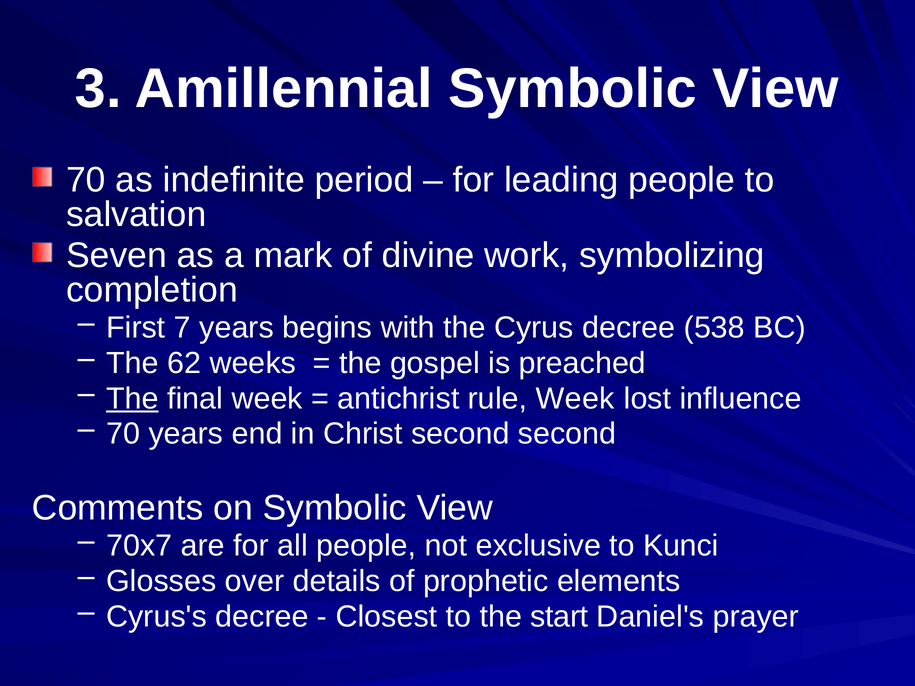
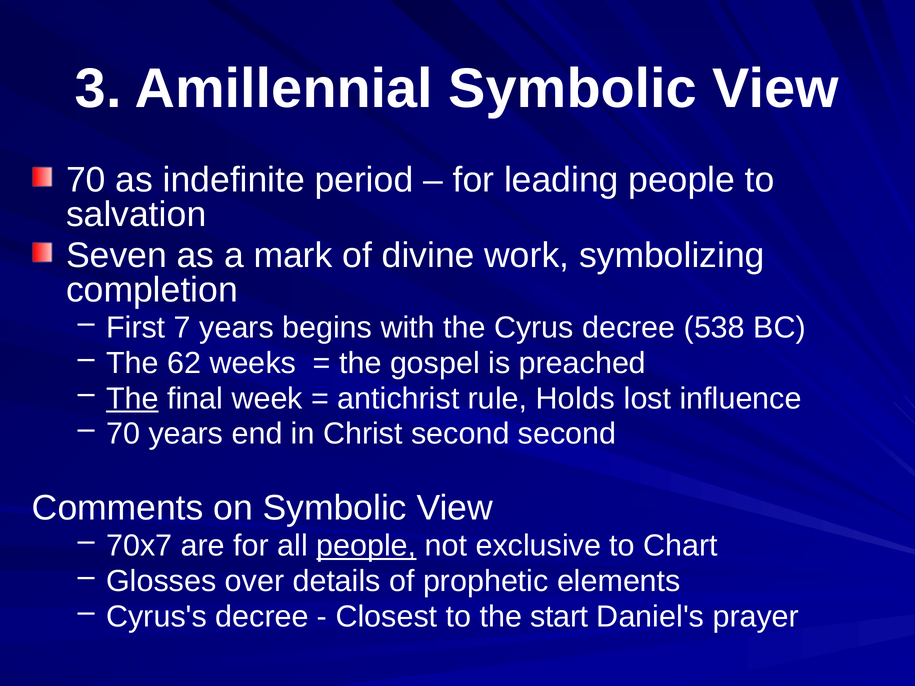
rule Week: Week -> Holds
people at (366, 546) underline: none -> present
Kunci: Kunci -> Chart
